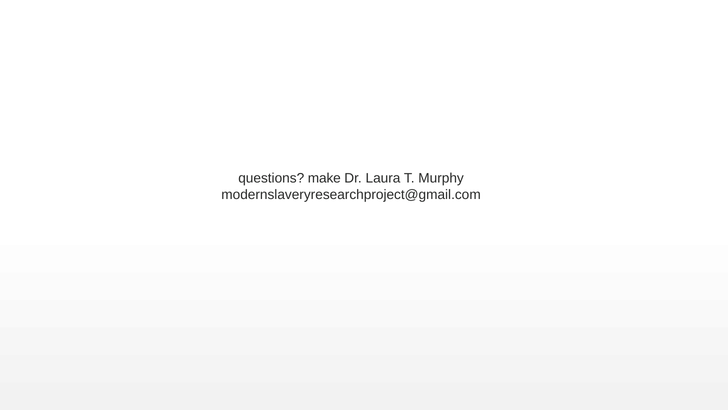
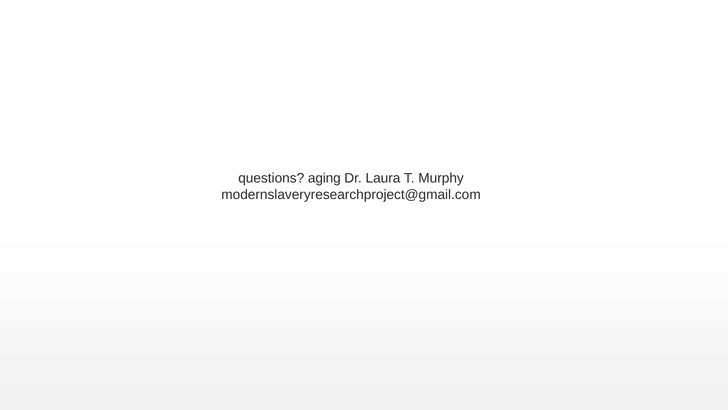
make: make -> aging
